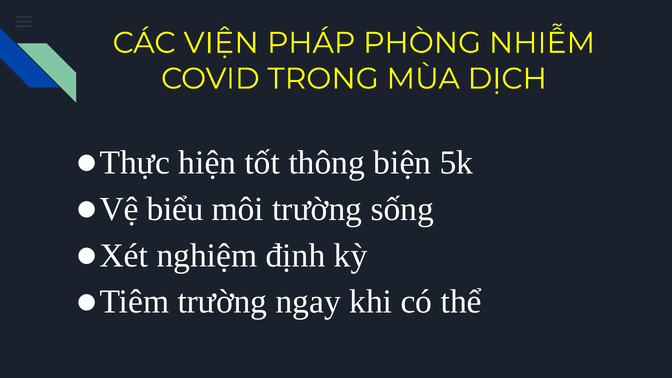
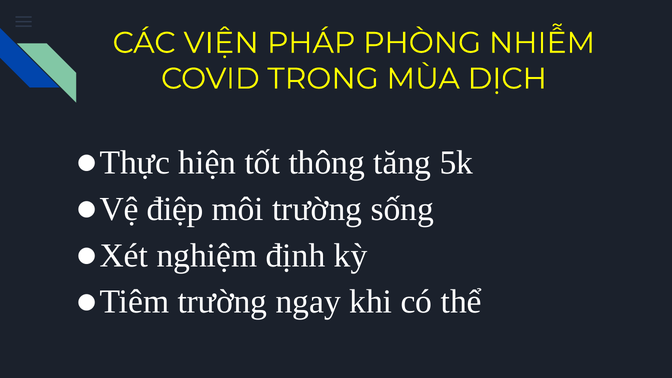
biện: biện -> tăng
biểu: biểu -> điệp
